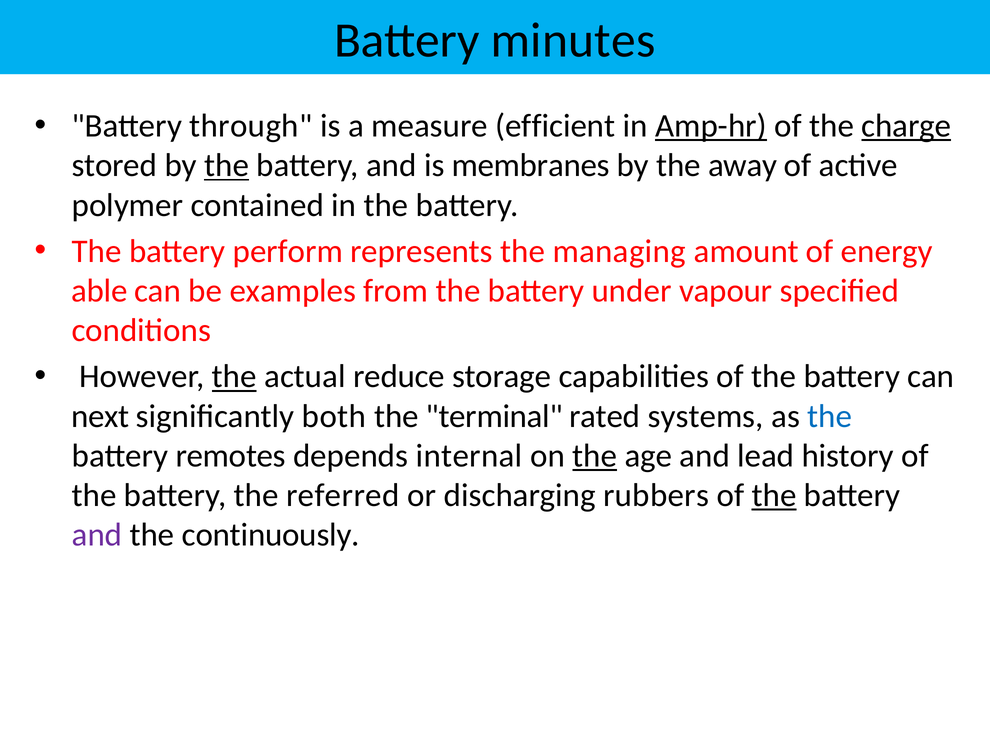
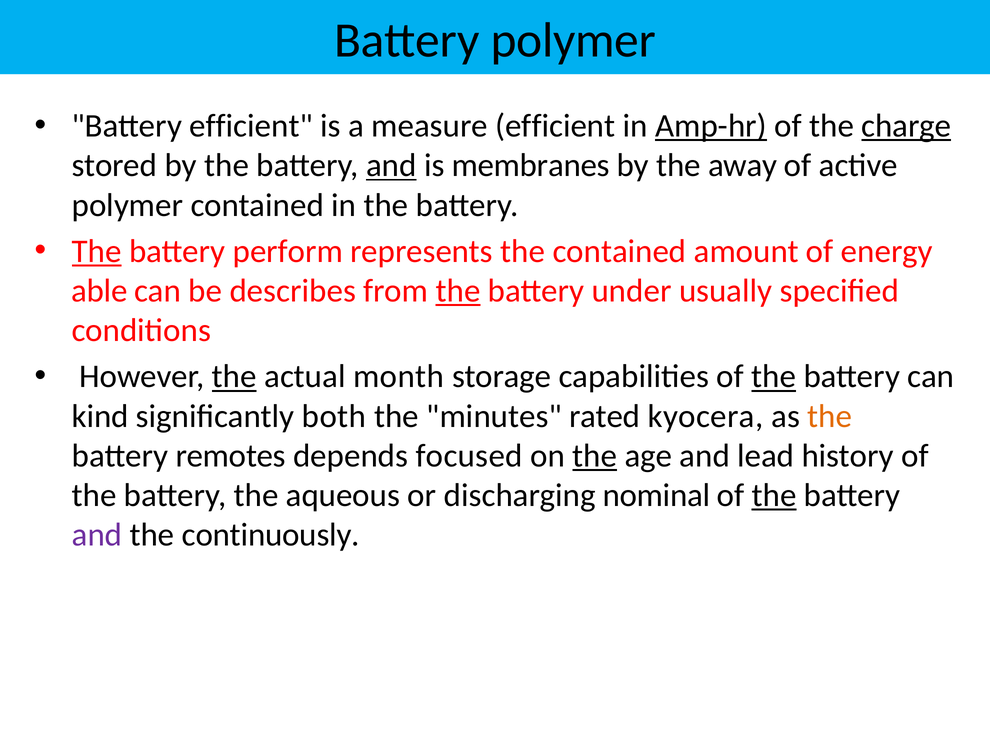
Battery minutes: minutes -> polymer
Battery through: through -> efficient
the at (227, 166) underline: present -> none
and at (391, 166) underline: none -> present
The at (97, 251) underline: none -> present
the managing: managing -> contained
examples: examples -> describes
the at (458, 291) underline: none -> present
vapour: vapour -> usually
reduce: reduce -> month
the at (774, 377) underline: none -> present
next: next -> kind
terminal: terminal -> minutes
systems: systems -> kyocera
the at (830, 416) colour: blue -> orange
internal: internal -> focused
referred: referred -> aqueous
rubbers: rubbers -> nominal
